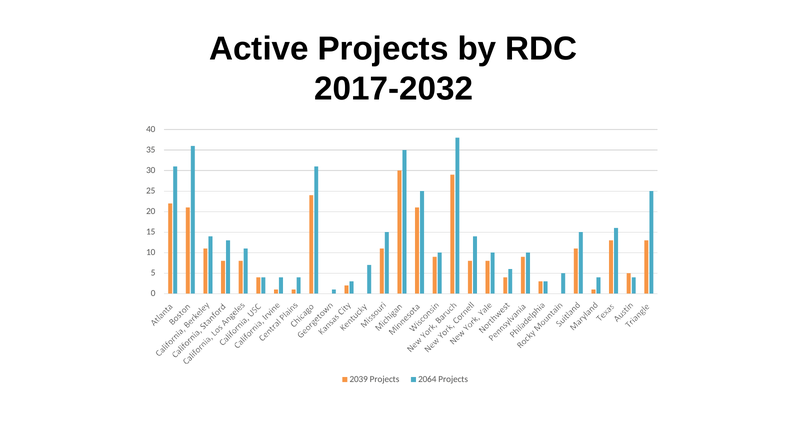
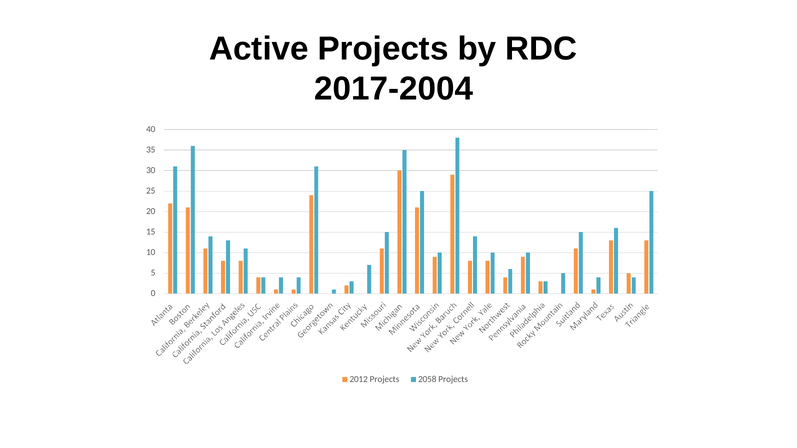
2017-2032: 2017-2032 -> 2017-2004
2039: 2039 -> 2012
2064: 2064 -> 2058
